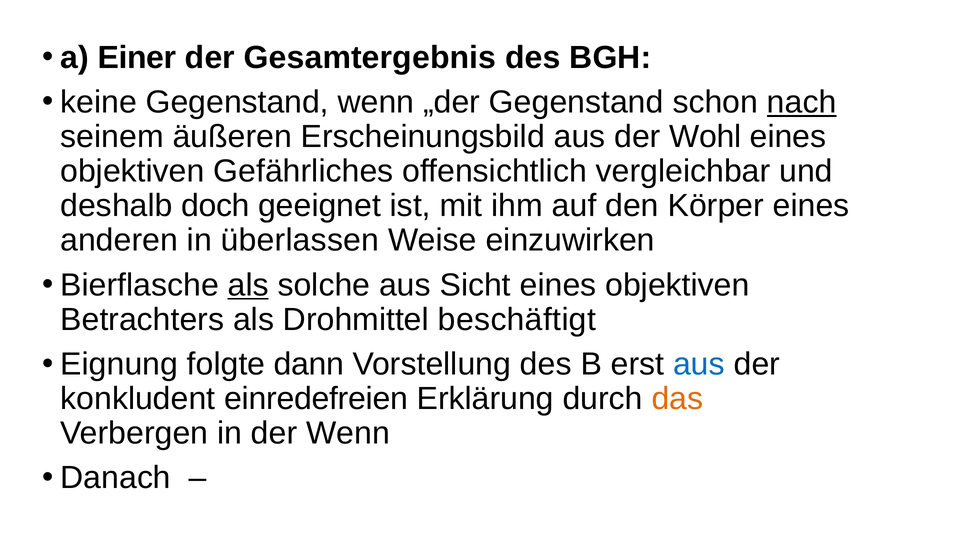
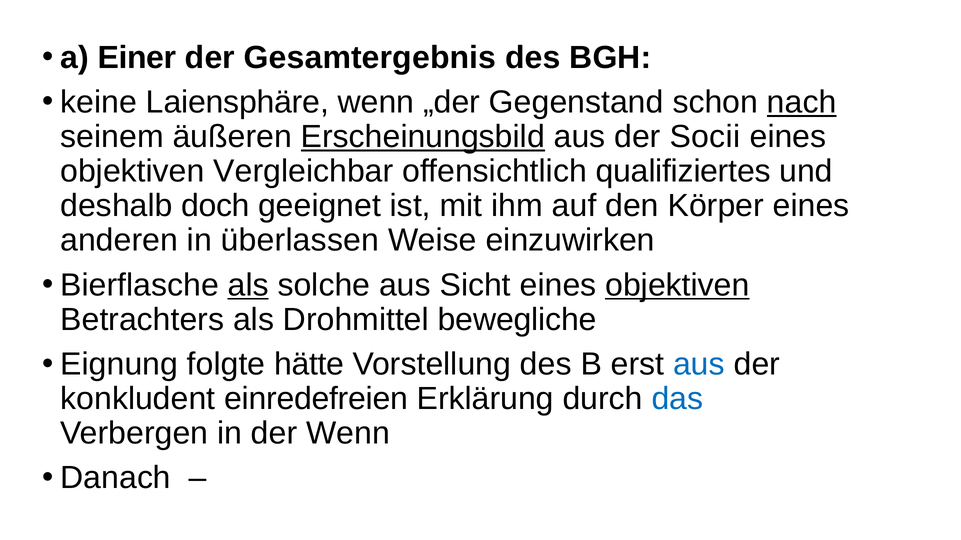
keine Gegenstand: Gegenstand -> Laiensphäre
Erscheinungsbild underline: none -> present
Wohl: Wohl -> Socii
Gefährliches: Gefährliches -> Vergleichbar
vergleichbar: vergleichbar -> qualifiziertes
objektiven at (677, 285) underline: none -> present
beschäftigt: beschäftigt -> bewegliche
dann: dann -> hätte
das colour: orange -> blue
